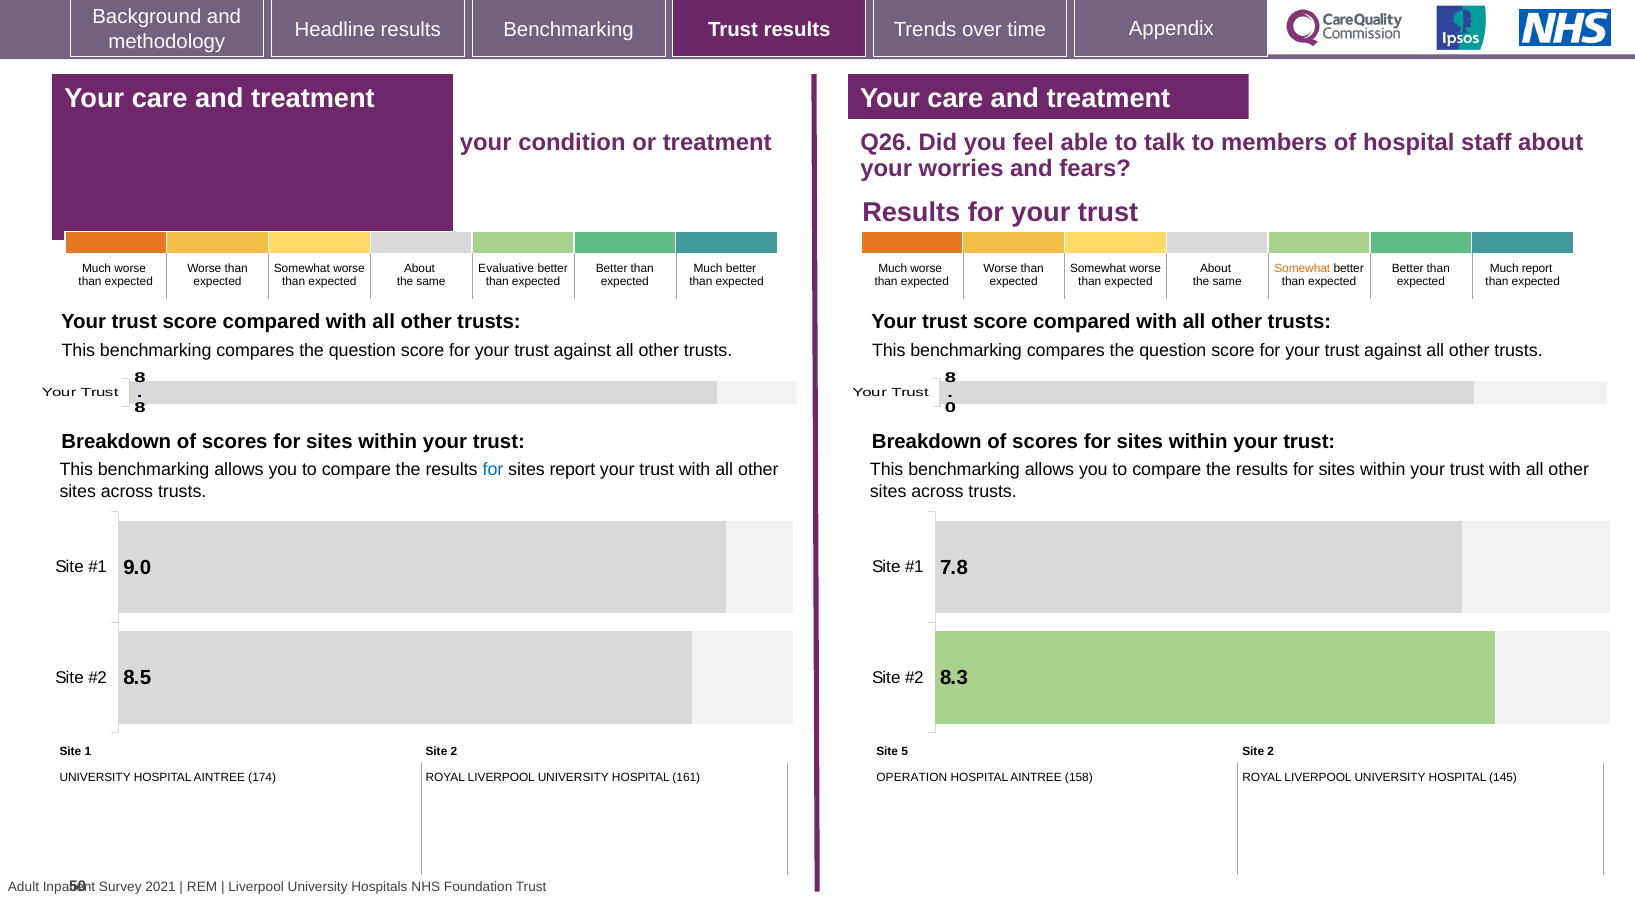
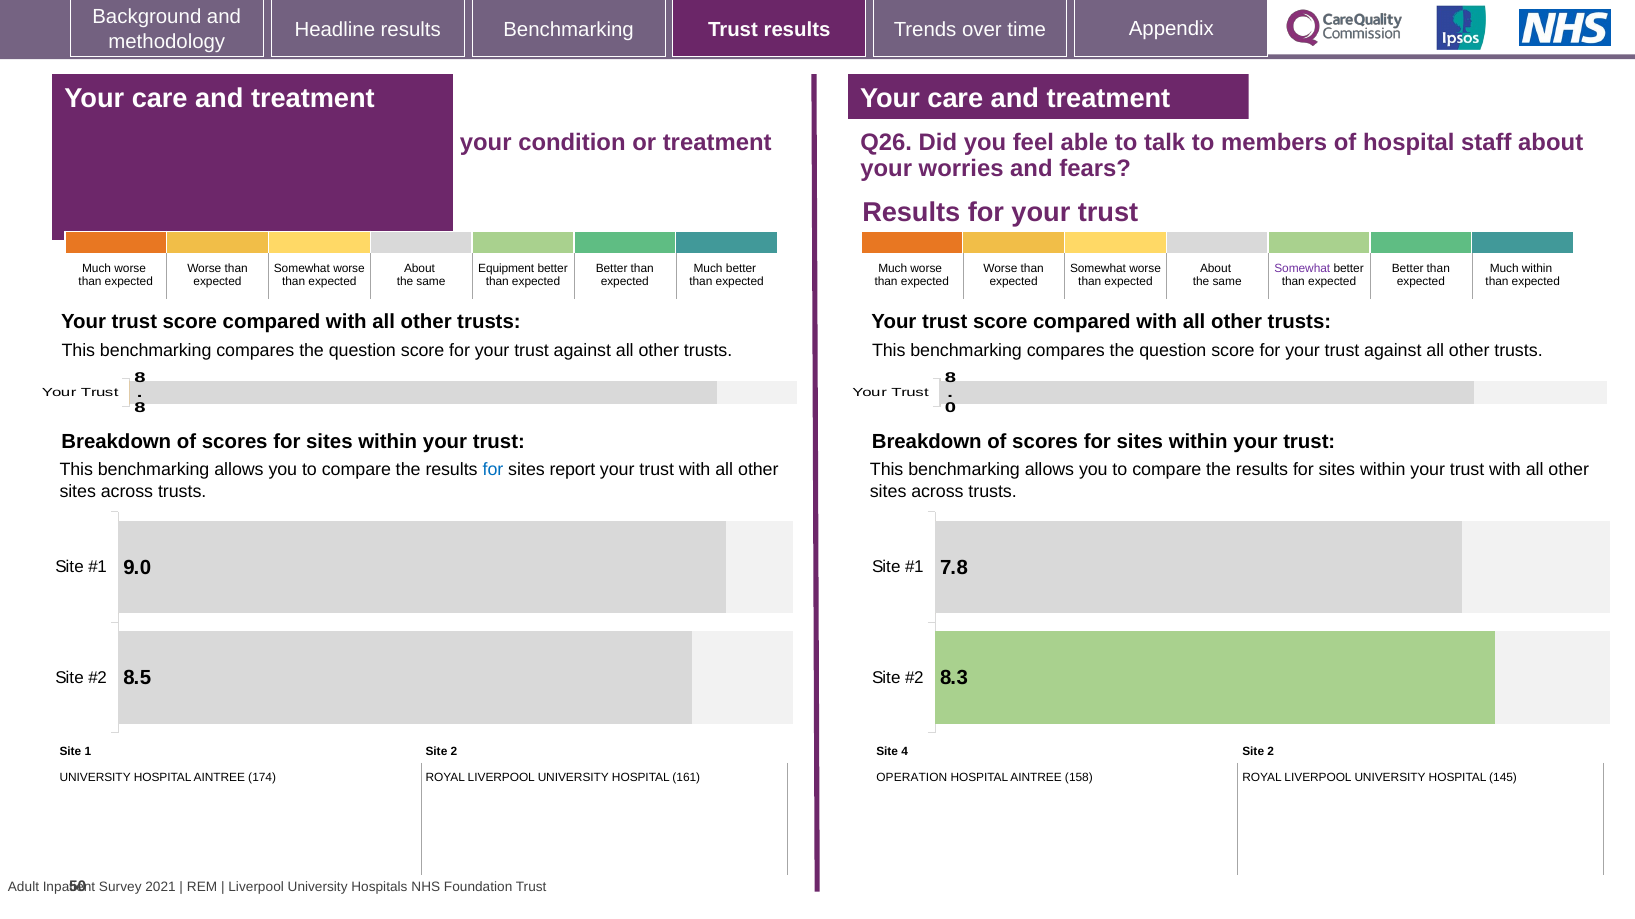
Evaluative: Evaluative -> Equipment
Somewhat at (1302, 269) colour: orange -> purple
Much report: report -> within
5: 5 -> 4
